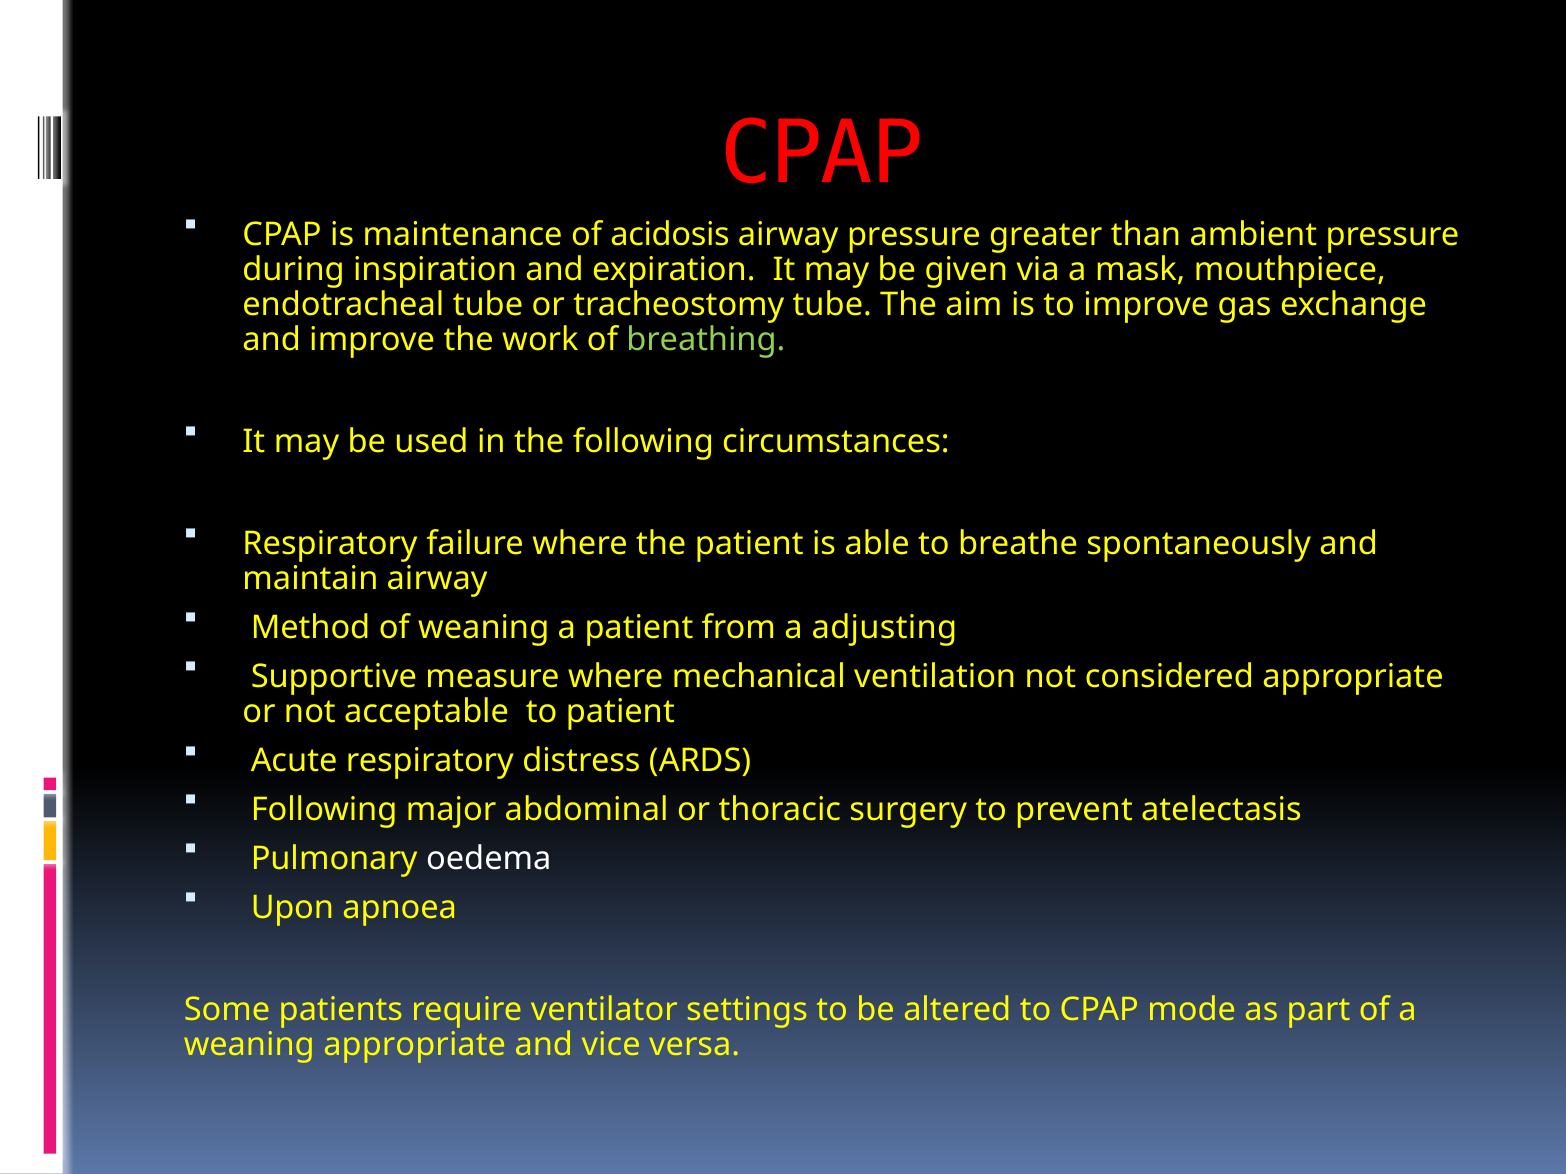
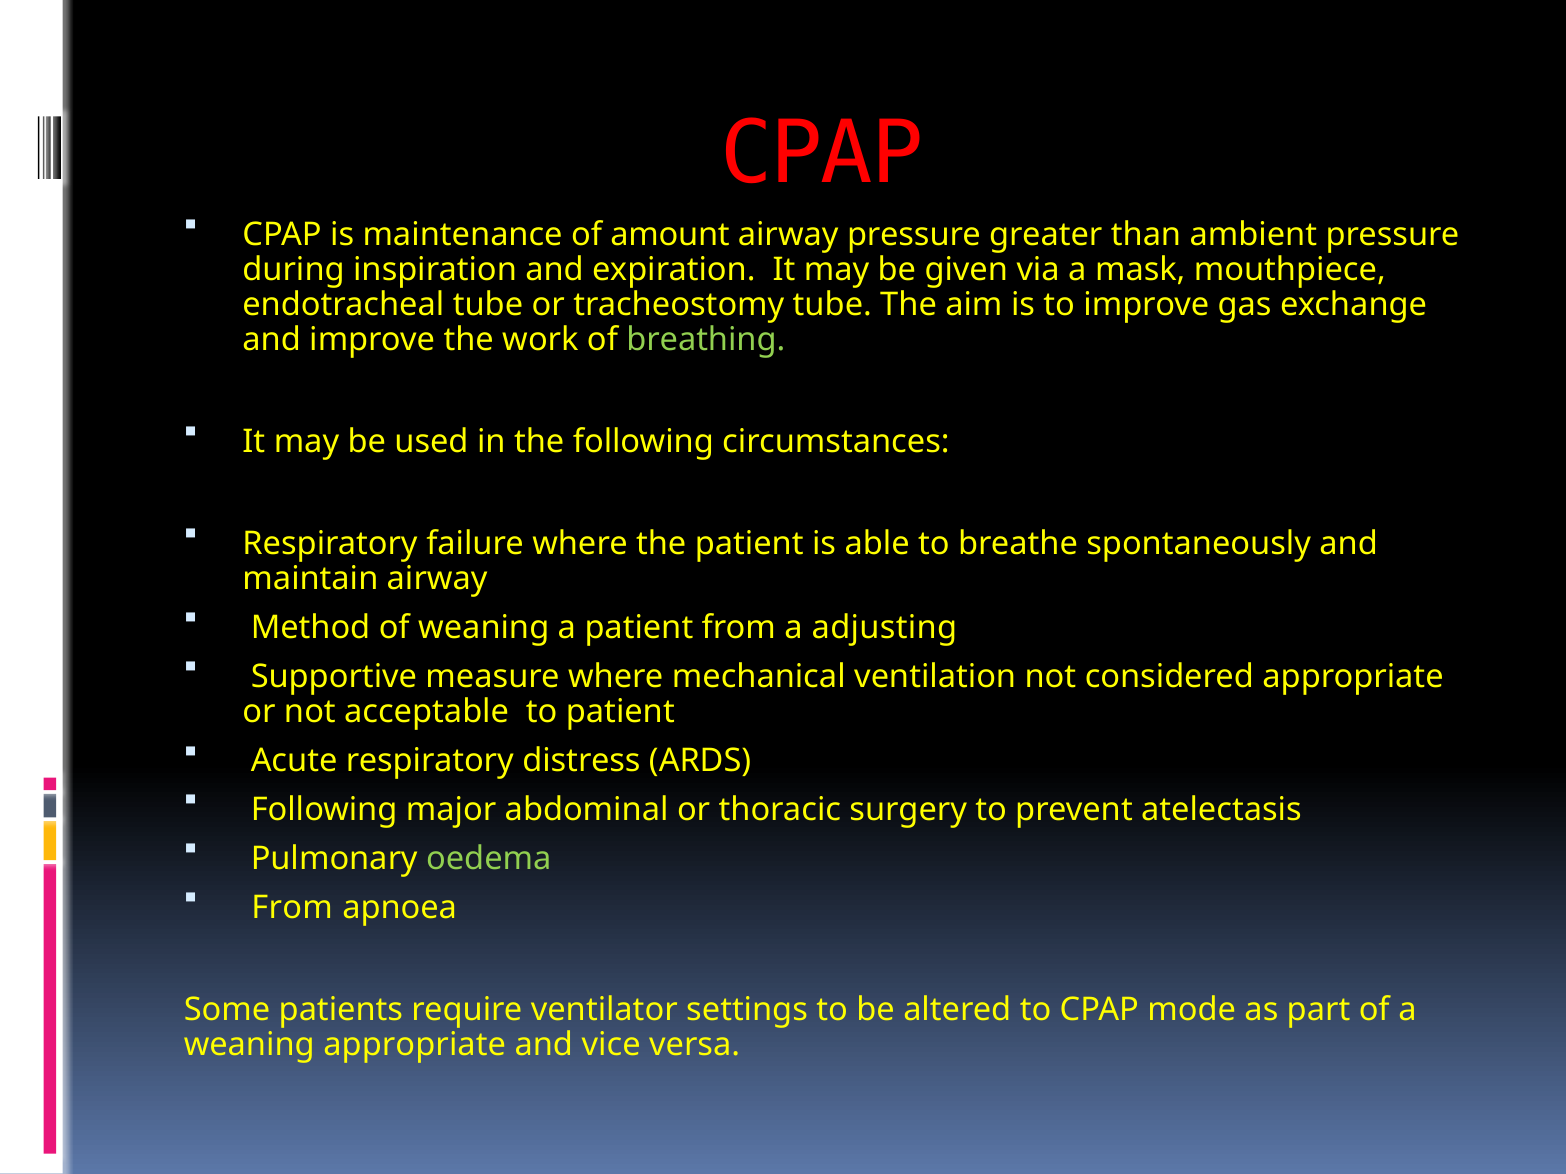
acidosis: acidosis -> amount
oedema colour: white -> light green
Upon at (292, 908): Upon -> From
